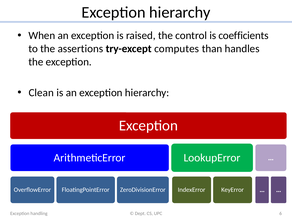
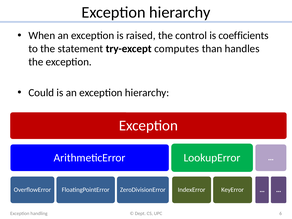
assertions: assertions -> statement
Clean: Clean -> Could
